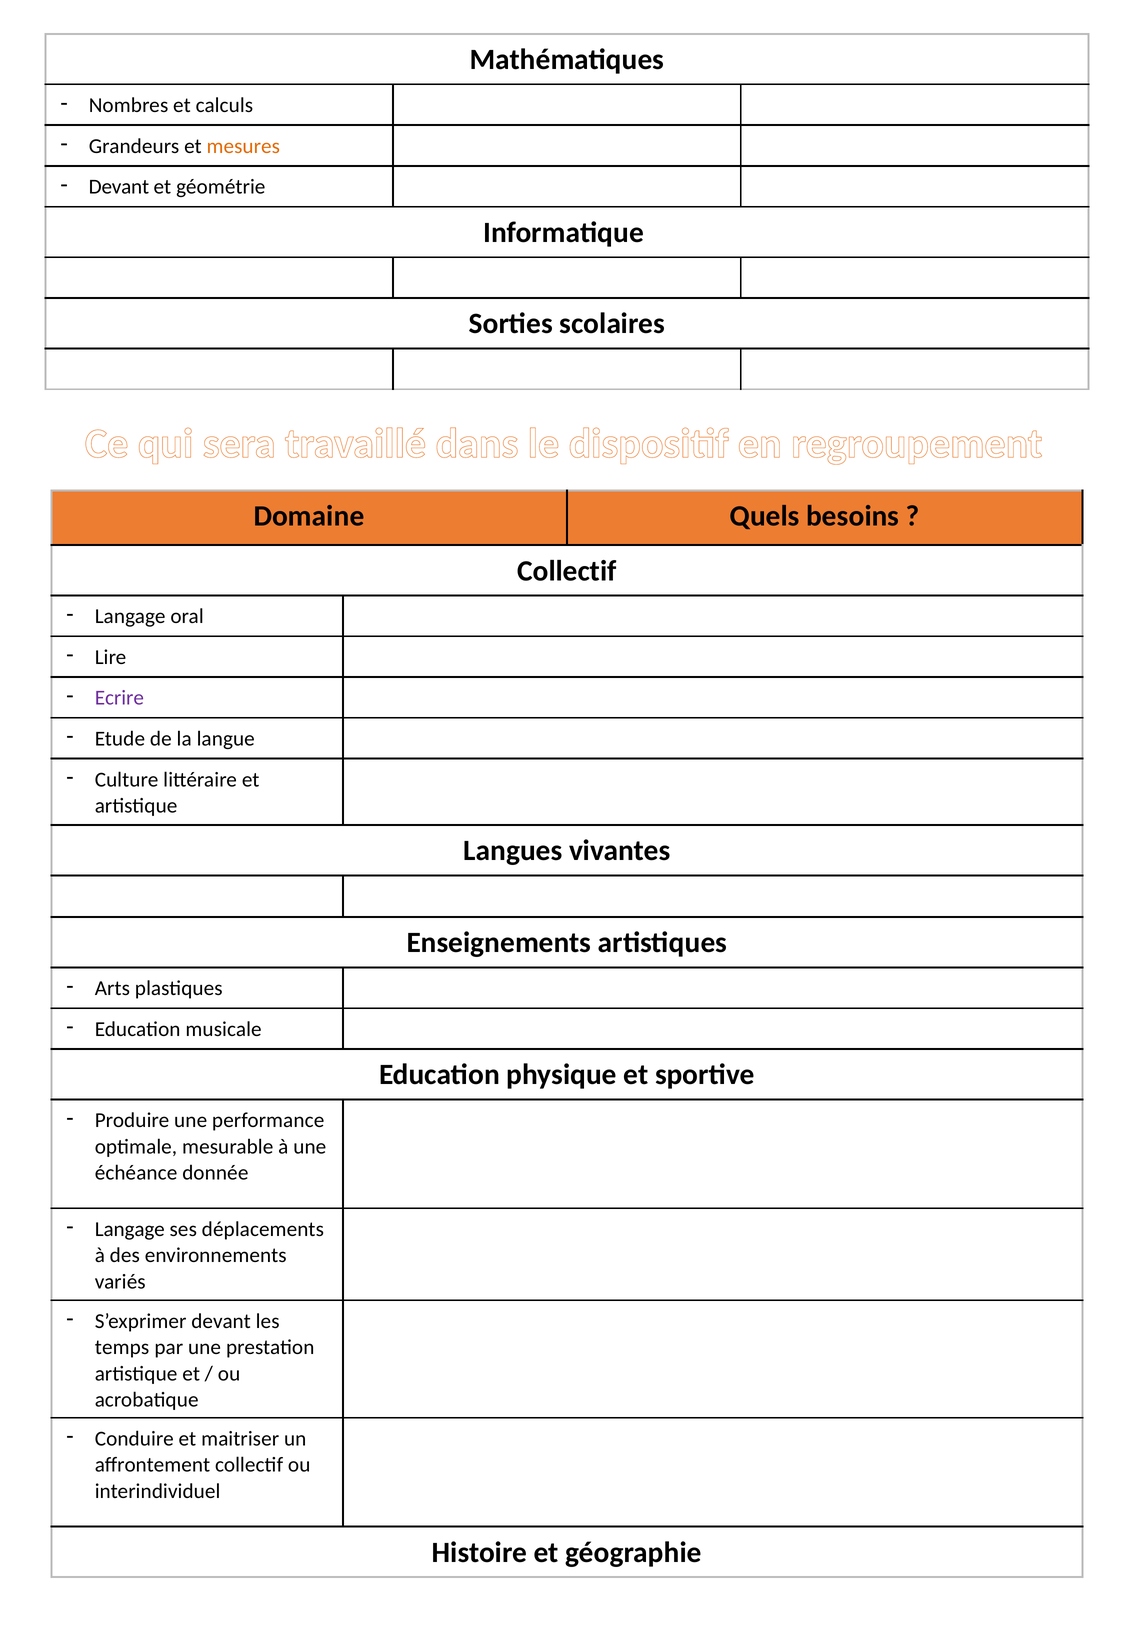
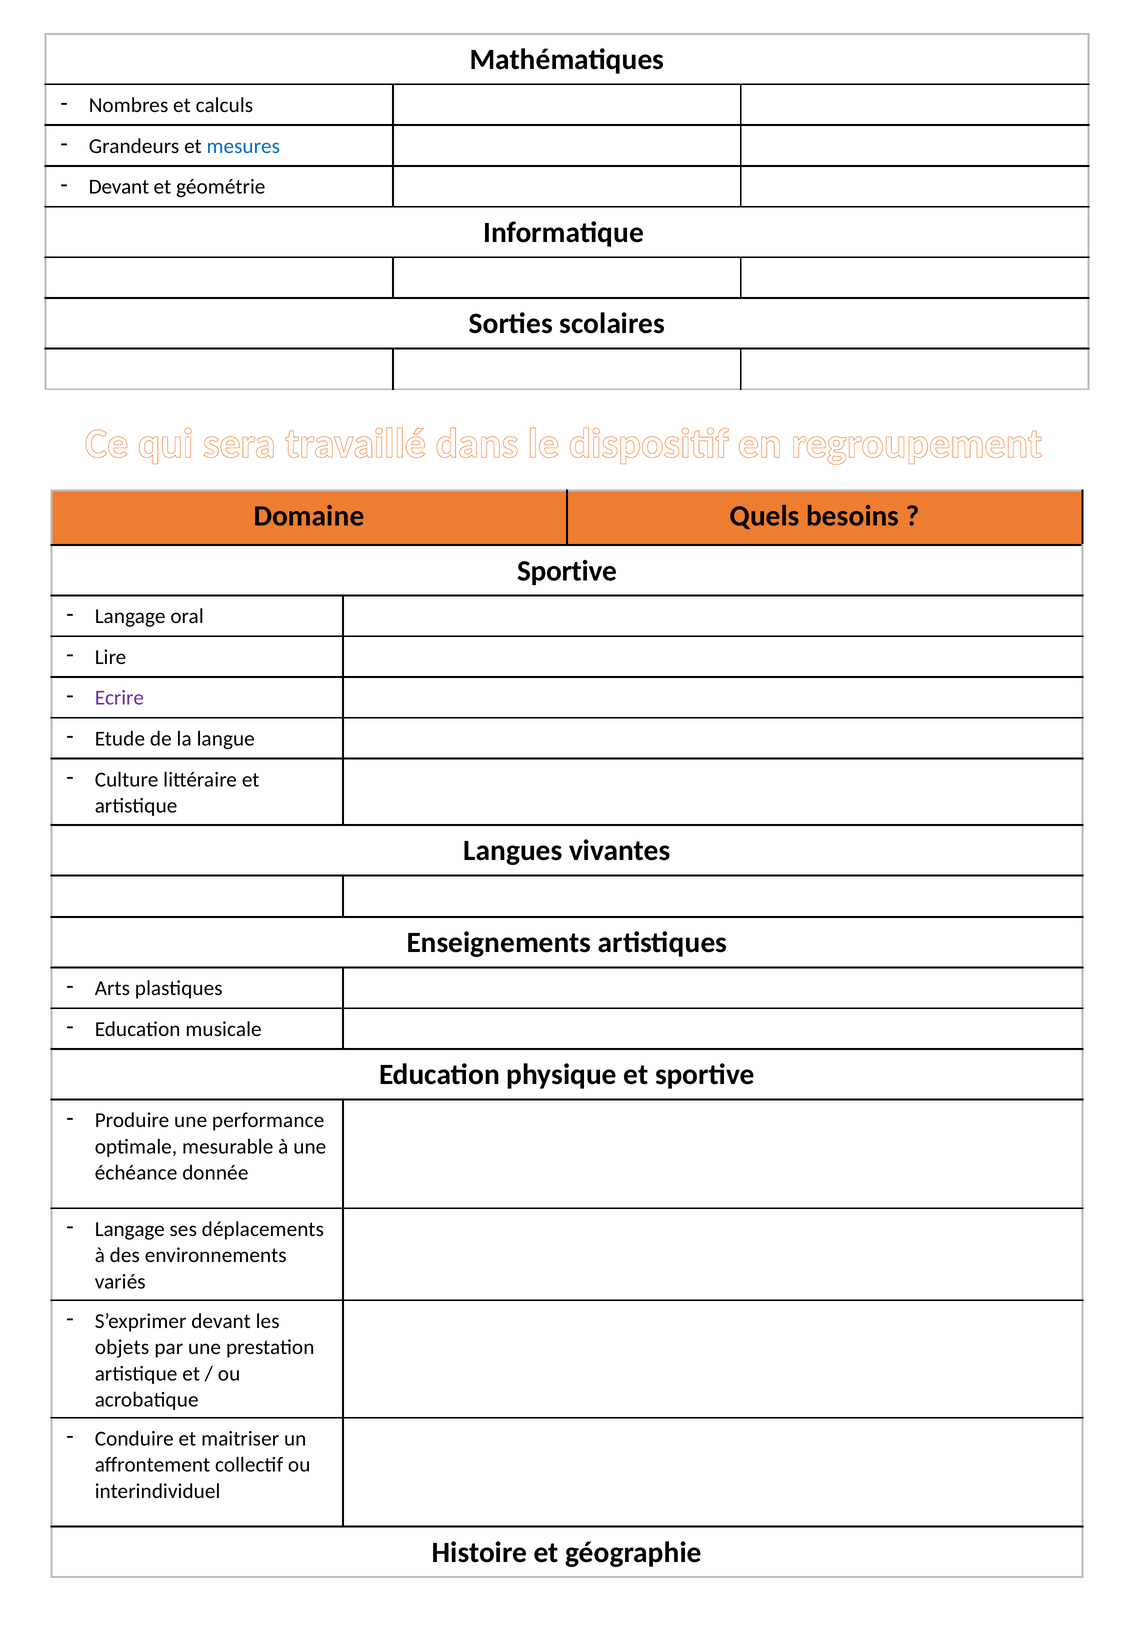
mesures colour: orange -> blue
Collectif at (567, 571): Collectif -> Sportive
temps: temps -> objets
